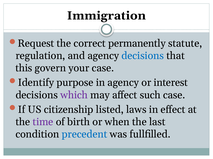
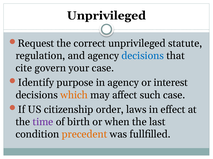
Immigration at (106, 16): Immigration -> Unprivileged
correct permanently: permanently -> unprivileged
this: this -> cite
which colour: purple -> orange
listed: listed -> order
precedent colour: blue -> orange
